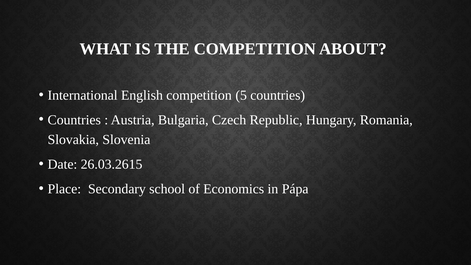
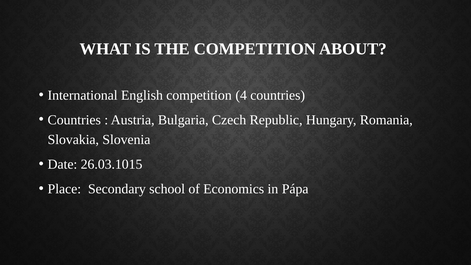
5: 5 -> 4
26.03.2615: 26.03.2615 -> 26.03.1015
